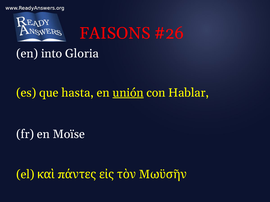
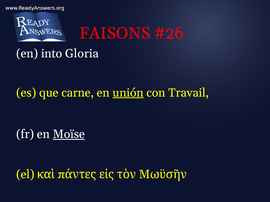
hasta: hasta -> carne
Hablar: Hablar -> Travail
Moïse underline: none -> present
